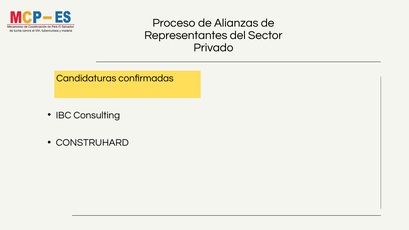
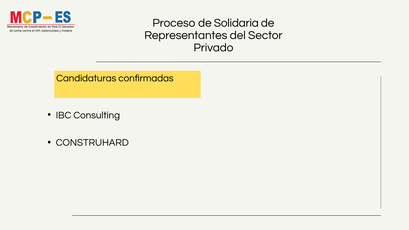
Alianzas: Alianzas -> Solidaria
